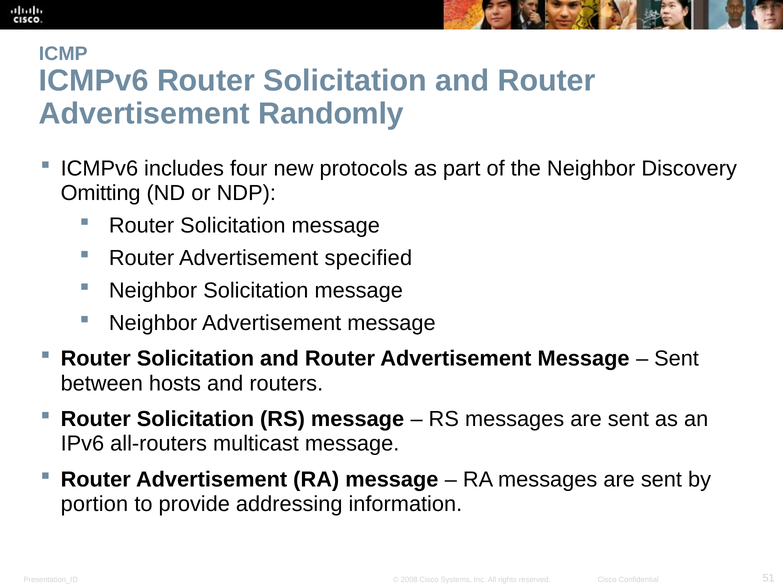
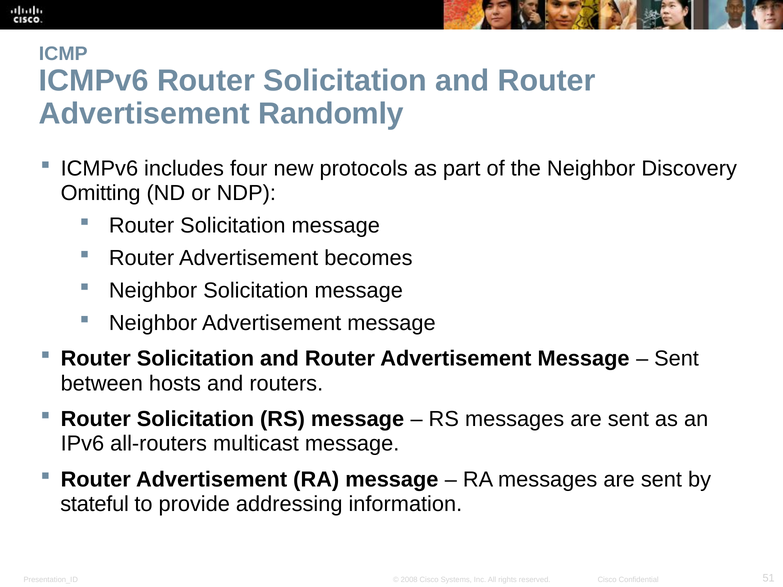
specified: specified -> becomes
portion: portion -> stateful
